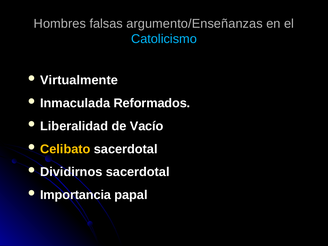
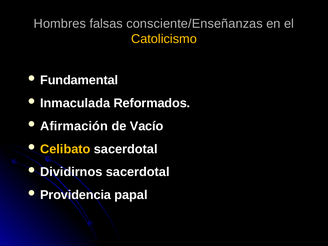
argumento/Enseñanzas: argumento/Enseñanzas -> consciente/Enseñanzas
Catolicismo colour: light blue -> yellow
Virtualmente: Virtualmente -> Fundamental
Liberalidad: Liberalidad -> Afirmación
Importancia: Importancia -> Providencia
